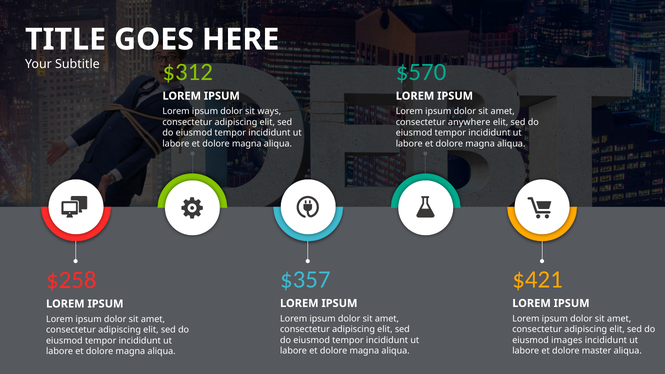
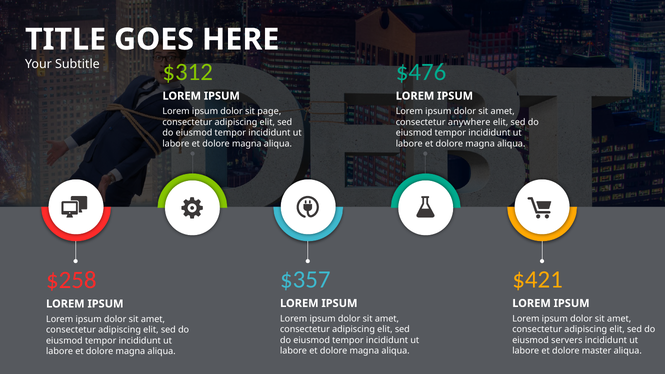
$570: $570 -> $476
ways: ways -> page
images: images -> servers
